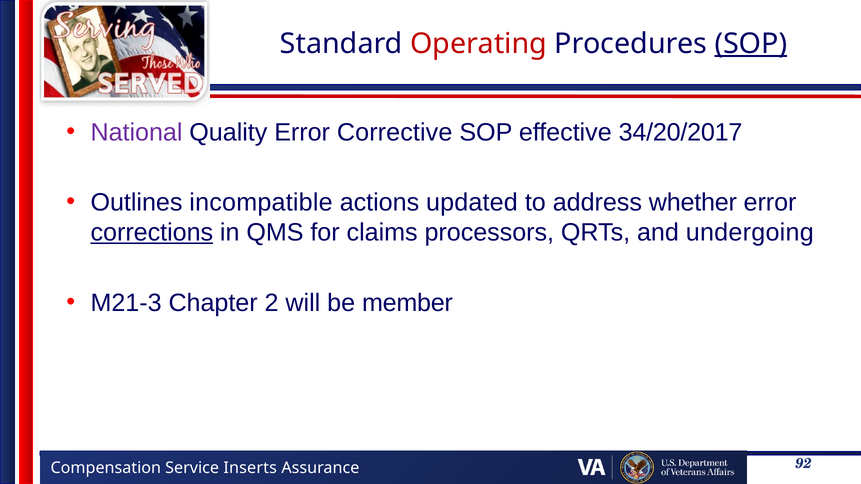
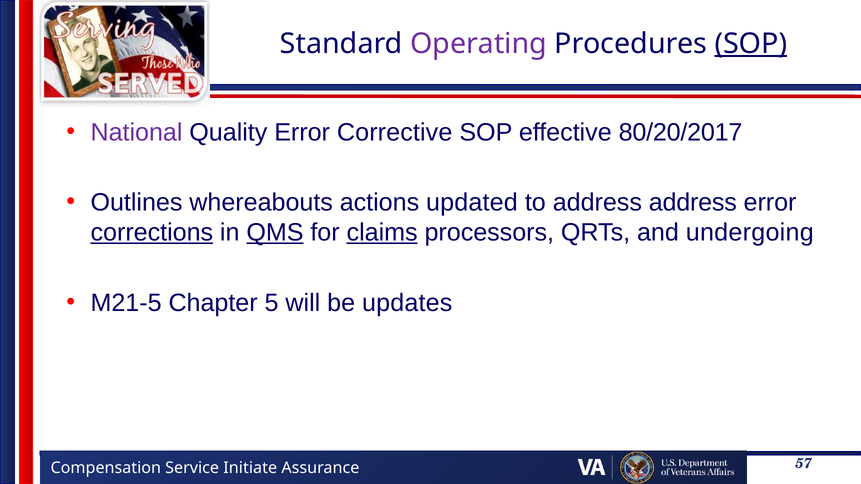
Operating colour: red -> purple
34/20/2017: 34/20/2017 -> 80/20/2017
incompatible: incompatible -> whereabouts
address whether: whether -> address
QMS underline: none -> present
claims underline: none -> present
M21-3: M21-3 -> M21-5
2: 2 -> 5
member: member -> updates
Inserts: Inserts -> Initiate
92: 92 -> 57
